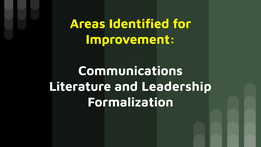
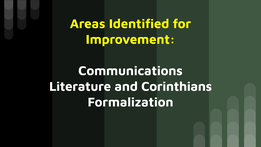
Leadership: Leadership -> Corinthians
